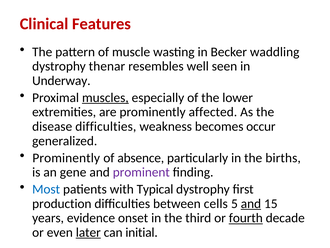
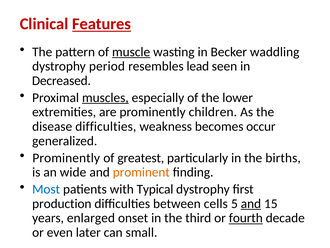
Features underline: none -> present
muscle underline: none -> present
thenar: thenar -> period
well: well -> lead
Underway: Underway -> Decreased
affected: affected -> children
absence: absence -> greatest
gene: gene -> wide
prominent colour: purple -> orange
evidence: evidence -> enlarged
later underline: present -> none
initial: initial -> small
